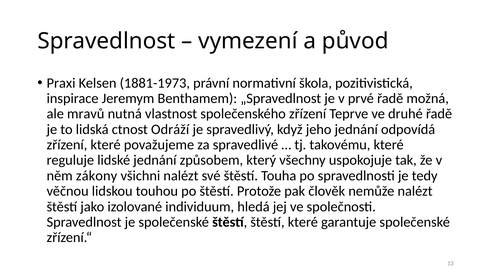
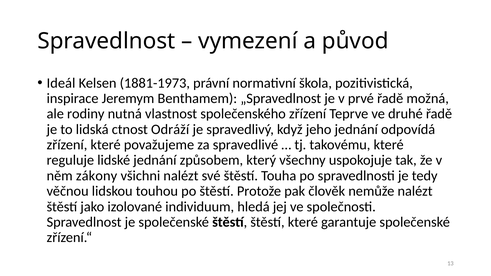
Praxi: Praxi -> Ideál
mravů: mravů -> rodiny
